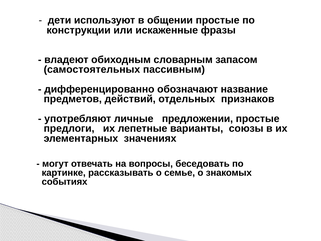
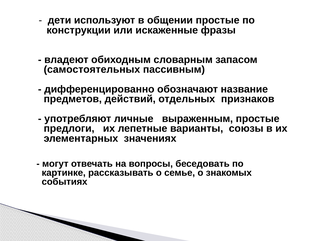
предложении: предложении -> выраженным
